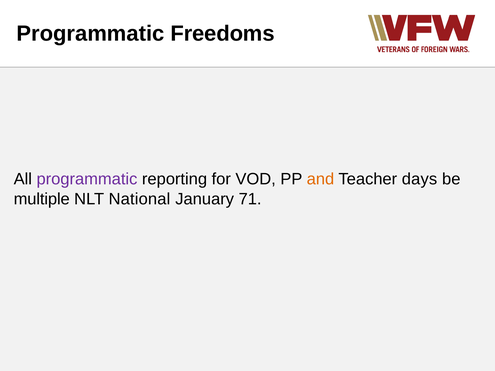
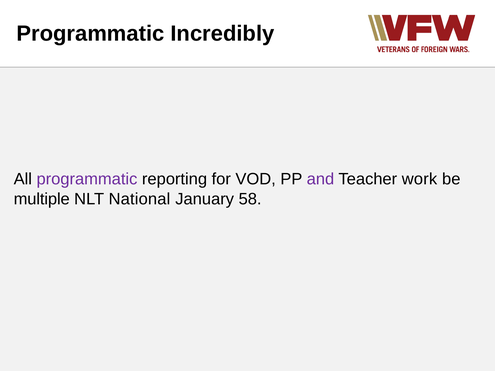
Freedoms: Freedoms -> Incredibly
and colour: orange -> purple
days: days -> work
71: 71 -> 58
